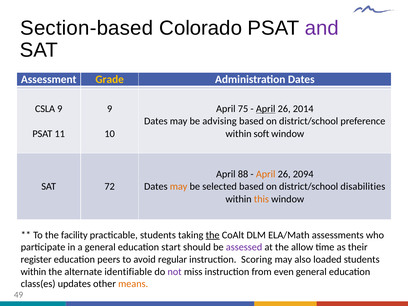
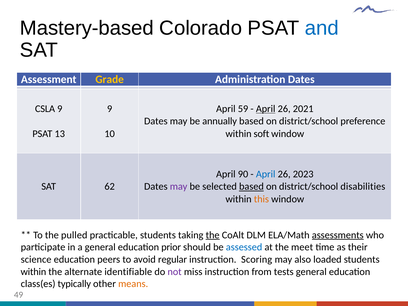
Section-based: Section-based -> Mastery-based
and colour: purple -> blue
75: 75 -> 59
2014: 2014 -> 2021
advising: advising -> annually
11: 11 -> 13
88: 88 -> 90
April at (266, 174) colour: orange -> blue
2094: 2094 -> 2023
72: 72 -> 62
may at (179, 187) colour: orange -> purple
based at (251, 187) underline: none -> present
facility: facility -> pulled
assessments underline: none -> present
start: start -> prior
assessed colour: purple -> blue
allow: allow -> meet
register: register -> science
even: even -> tests
updates: updates -> typically
